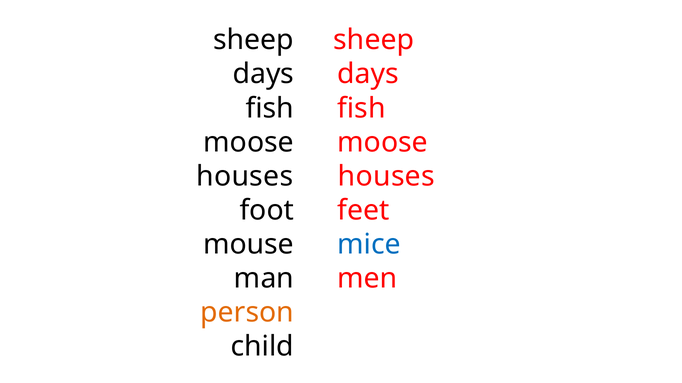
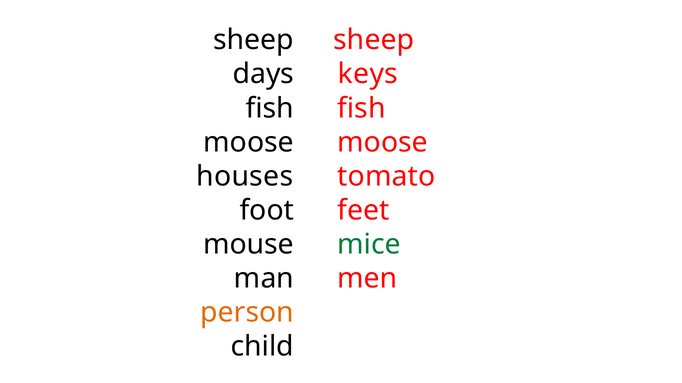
days at (368, 74): days -> keys
houses at (386, 177): houses -> tomato
mice colour: blue -> green
